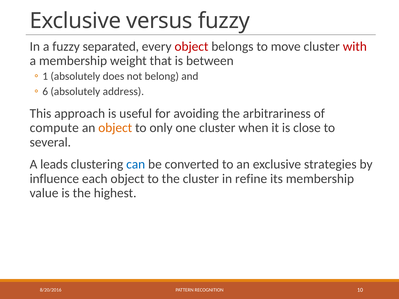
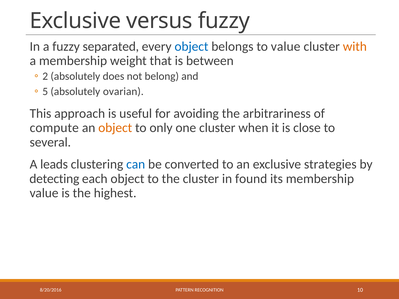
object at (191, 47) colour: red -> blue
to move: move -> value
with colour: red -> orange
1: 1 -> 2
6: 6 -> 5
address: address -> ovarian
influence: influence -> detecting
refine: refine -> found
